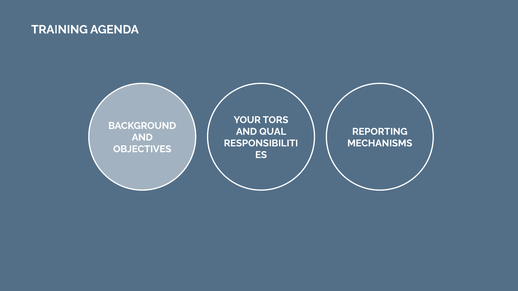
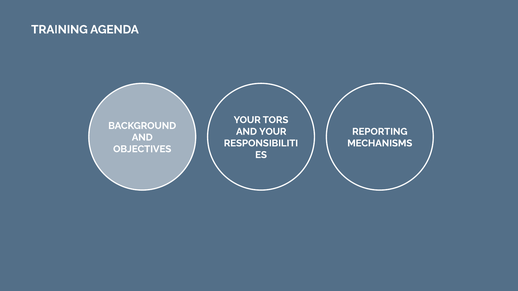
AND QUAL: QUAL -> YOUR
